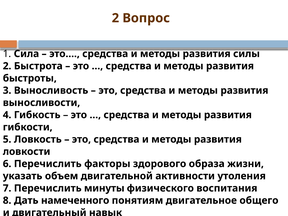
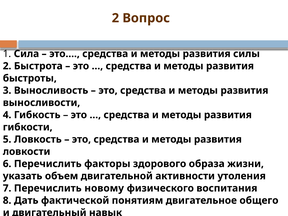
минуты: минуты -> новому
намеченного: намеченного -> фактической
